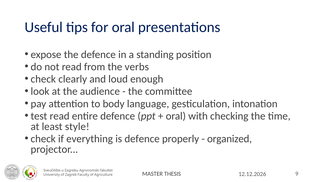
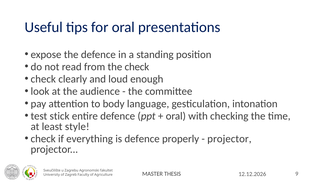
the verbs: verbs -> check
test read: read -> stick
organized at (230, 139): organized -> projector
